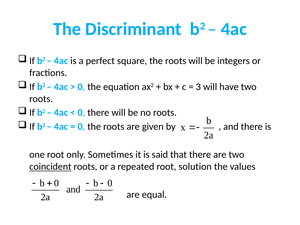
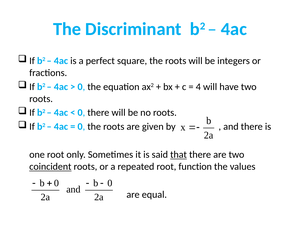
3: 3 -> 4
that underline: none -> present
solution: solution -> function
